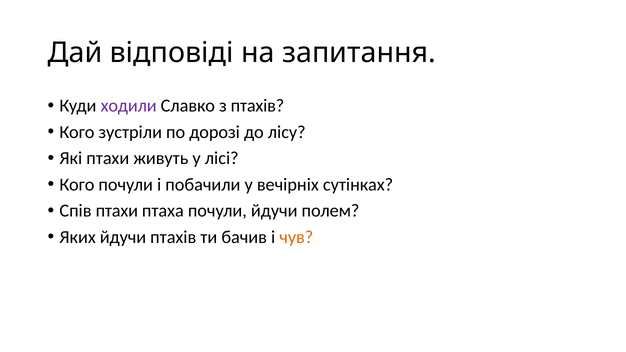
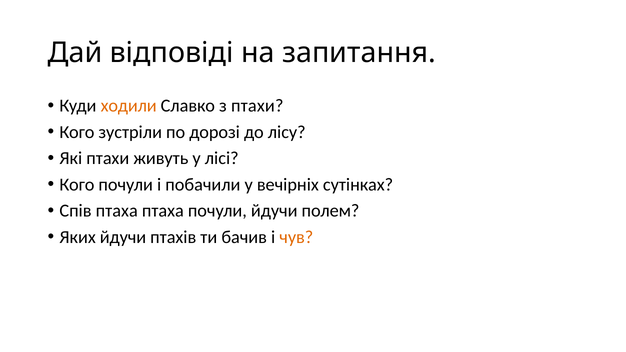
ходили colour: purple -> orange
з птахів: птахів -> птахи
Спів птахи: птахи -> птаха
